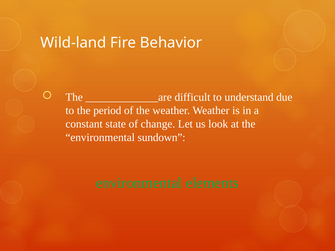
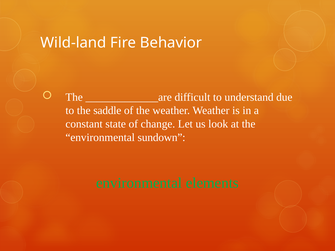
period: period -> saddle
